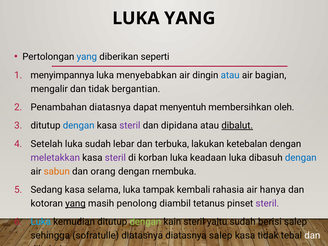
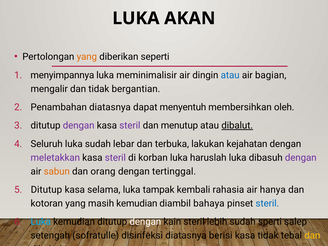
LUKA YANG: YANG -> AKAN
yang at (87, 57) colour: blue -> orange
menyebabkan: menyebabkan -> meminimalisir
dengan at (79, 126) colour: blue -> purple
dipidana: dipidana -> menutup
Setelah: Setelah -> Seluruh
ketebalan: ketebalan -> kejahatan
keadaan: keadaan -> haruslah
dengan at (301, 158) colour: blue -> purple
rnembuka: rnembuka -> tertinggal
Sedang at (46, 190): Sedang -> Ditutup
yang at (75, 203) underline: present -> none
masih penolong: penolong -> kemudian
tetanus: tetanus -> bahaya
steril at (267, 203) colour: purple -> blue
dengan at (145, 222) colour: light green -> white
yaitu: yaitu -> lebih
berisi: berisi -> sperti
sehingga: sehingga -> setengah
sofratulle diatasnya: diatasnya -> disinfeksi
diatasnya salep: salep -> berisi
dan at (312, 236) colour: white -> yellow
